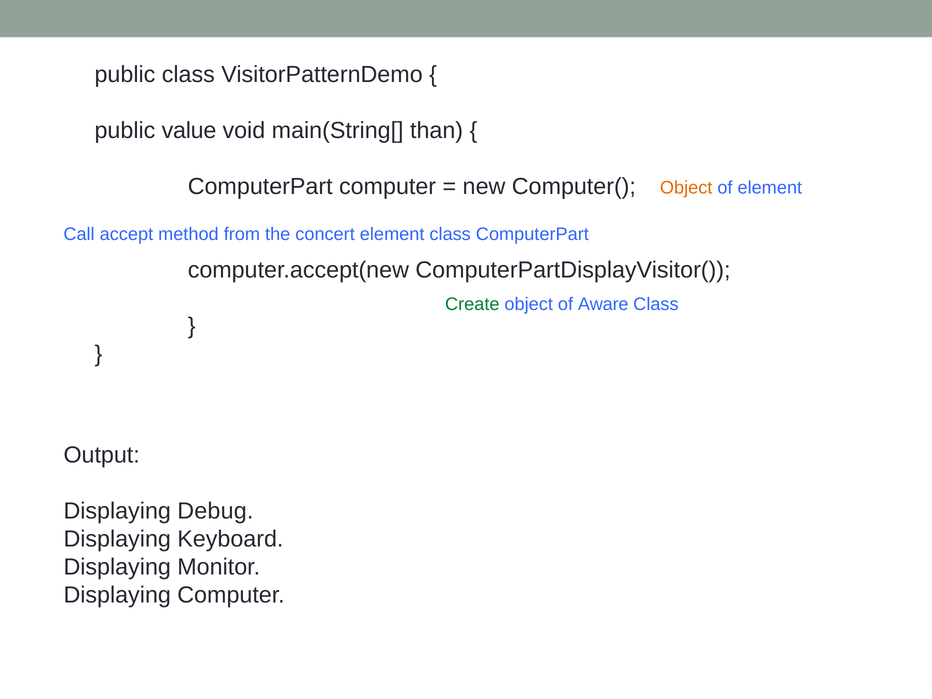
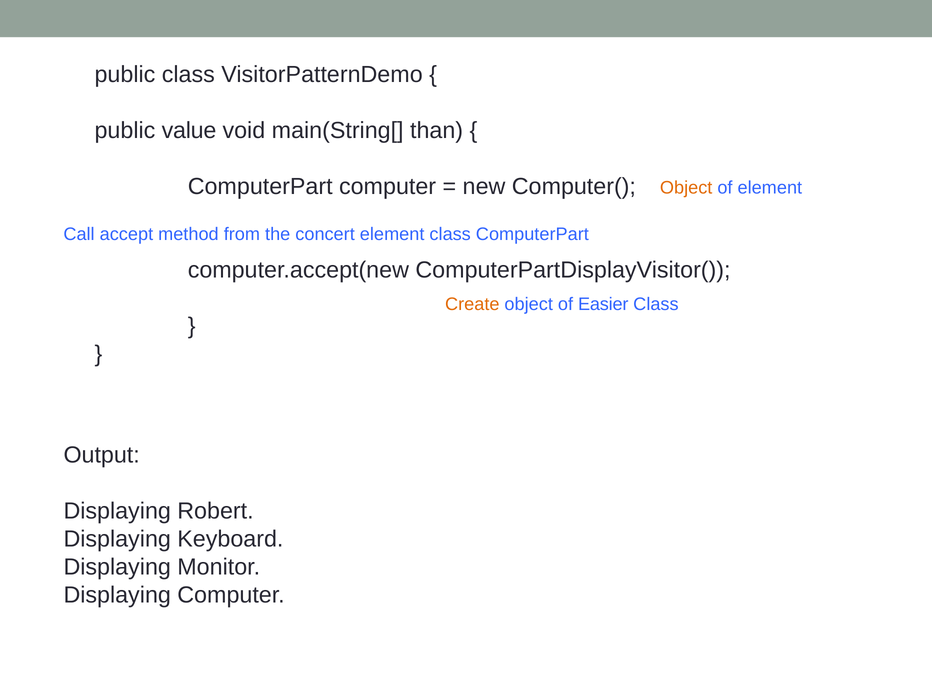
Create colour: green -> orange
Aware: Aware -> Easier
Debug: Debug -> Robert
